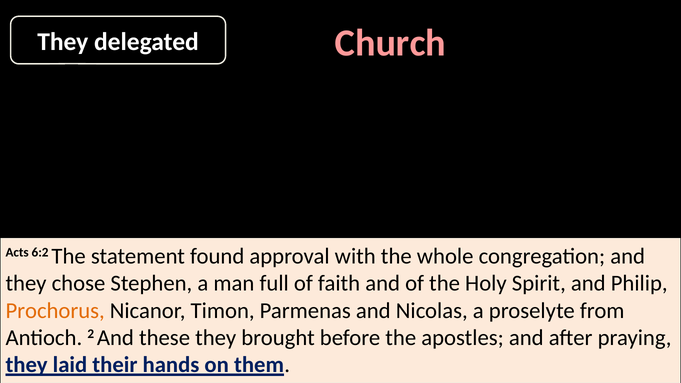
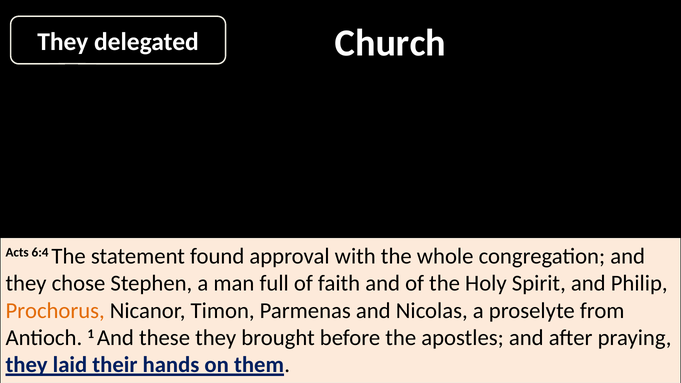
Church colour: pink -> white
6:2: 6:2 -> 6:4
2: 2 -> 1
